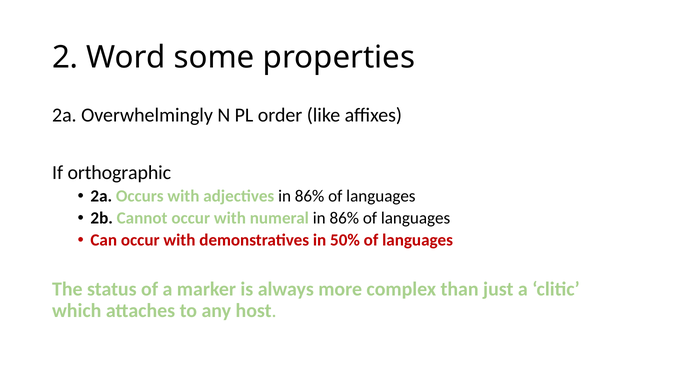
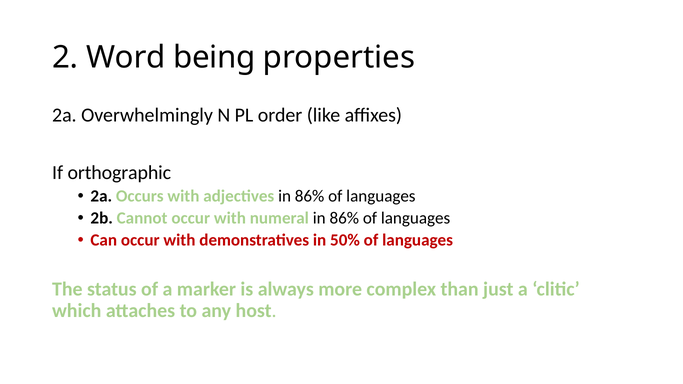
some: some -> being
